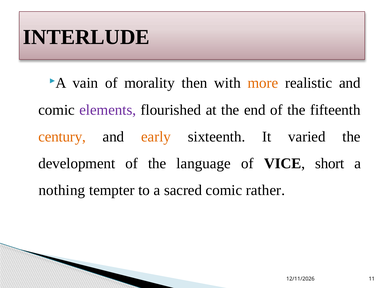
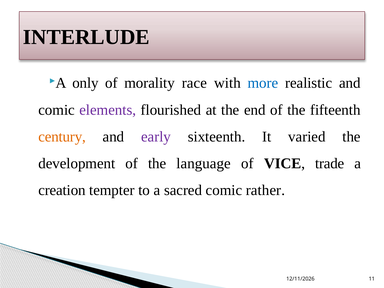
vain: vain -> only
then: then -> race
more colour: orange -> blue
early colour: orange -> purple
short: short -> trade
nothing: nothing -> creation
